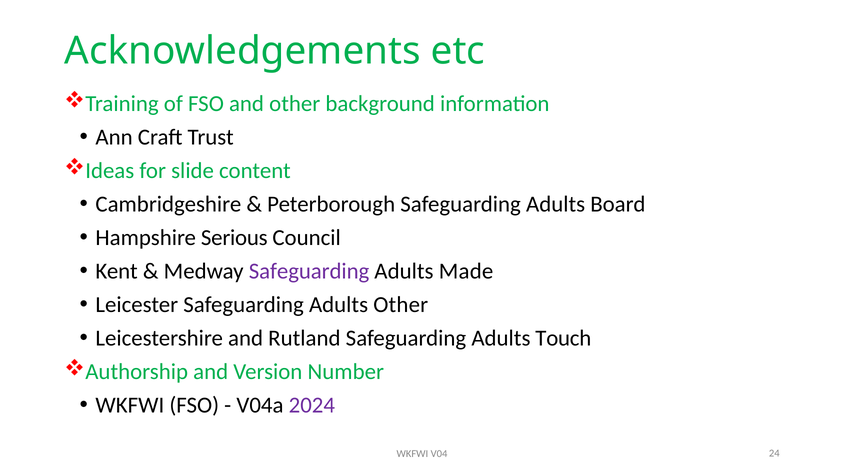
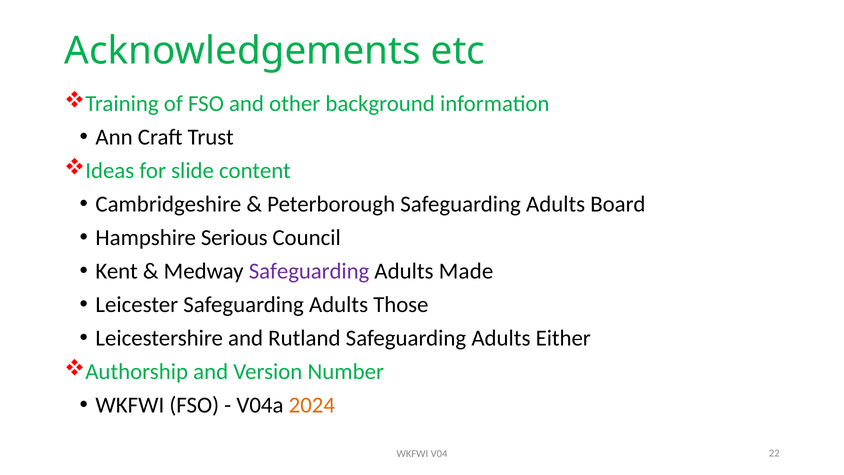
Adults Other: Other -> Those
Touch: Touch -> Either
2024 colour: purple -> orange
24: 24 -> 22
